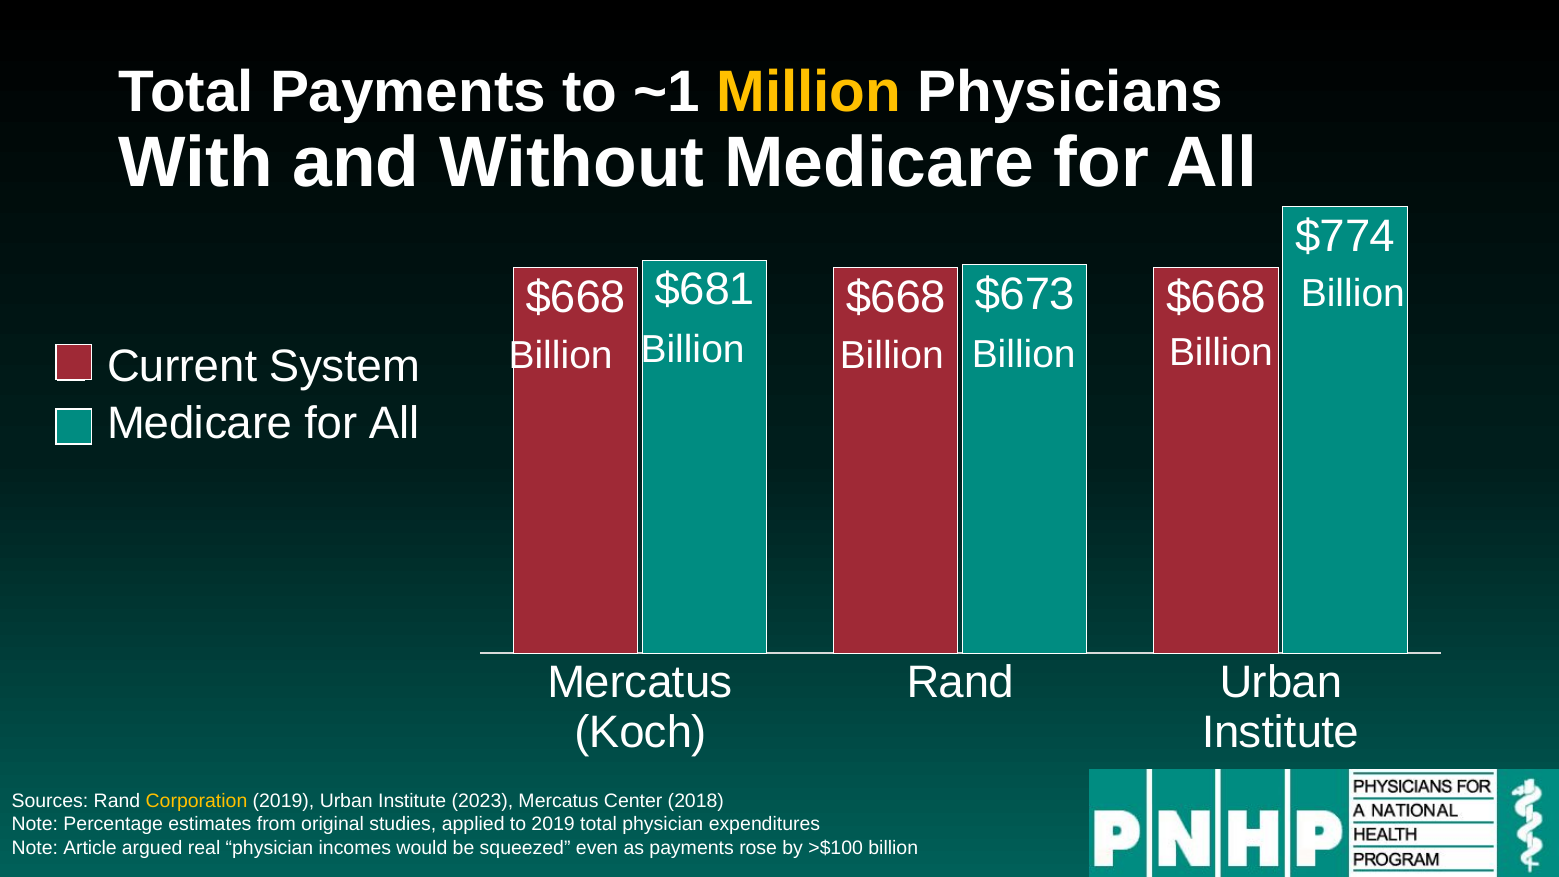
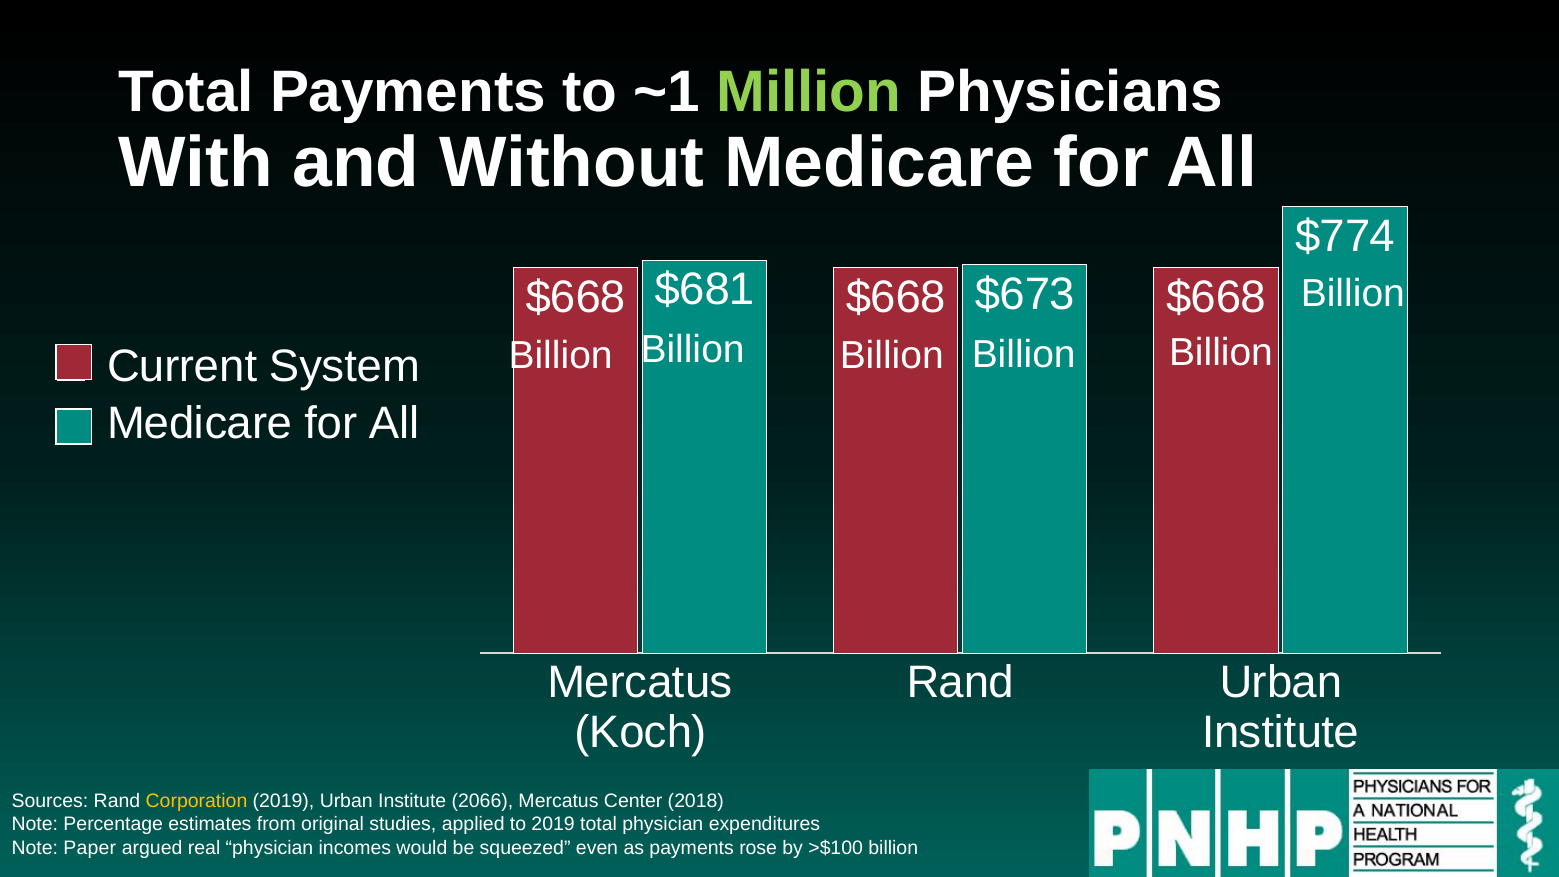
Million colour: yellow -> light green
2023: 2023 -> 2066
Article: Article -> Paper
